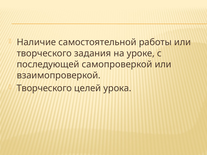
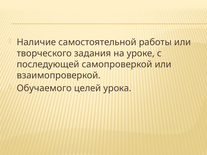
Творческого at (44, 88): Творческого -> Обучаемого
